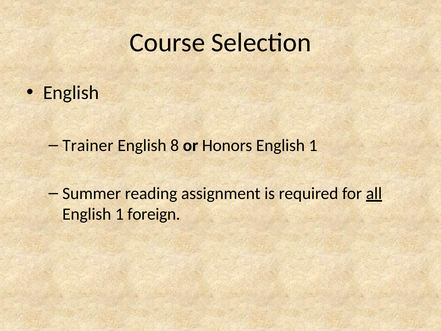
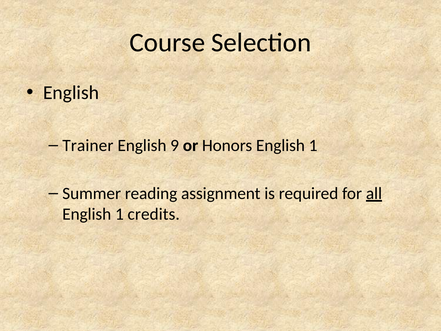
8: 8 -> 9
foreign: foreign -> credits
